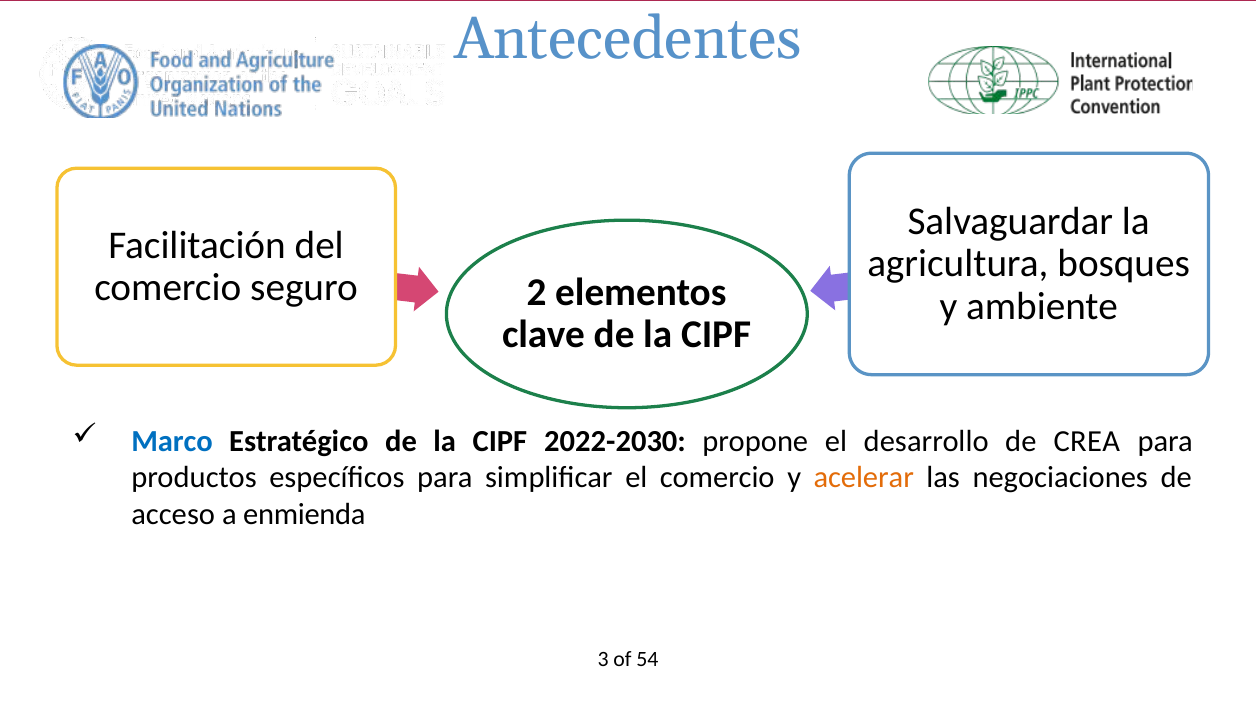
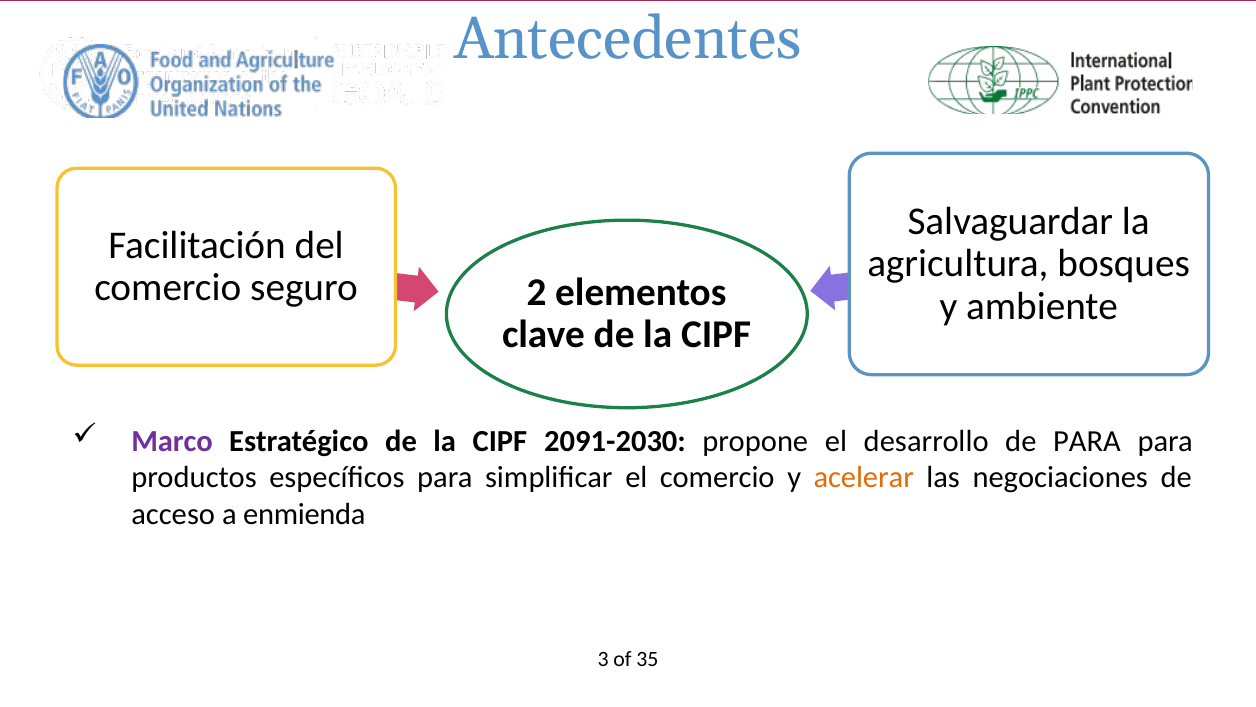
Marco colour: blue -> purple
2022-2030: 2022-2030 -> 2091-2030
de CREA: CREA -> PARA
54: 54 -> 35
